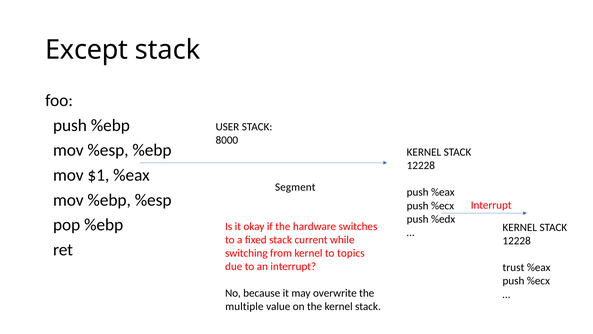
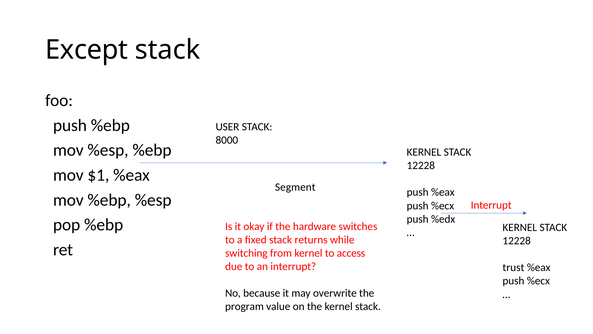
current: current -> returns
topics: topics -> access
multiple: multiple -> program
